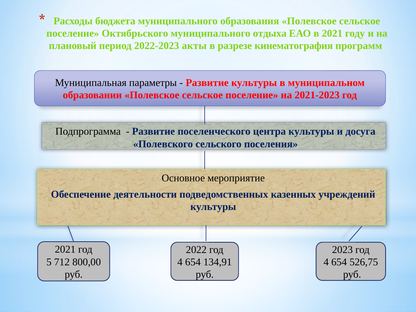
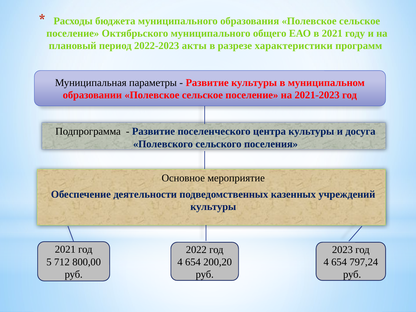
отдыха: отдыха -> общего
кинематография: кинематография -> характеристики
134,91: 134,91 -> 200,20
526,75: 526,75 -> 797,24
